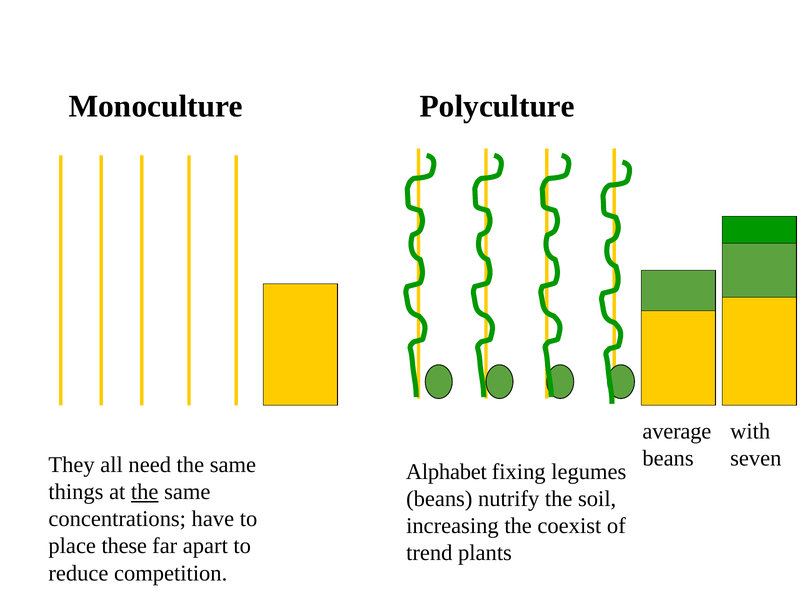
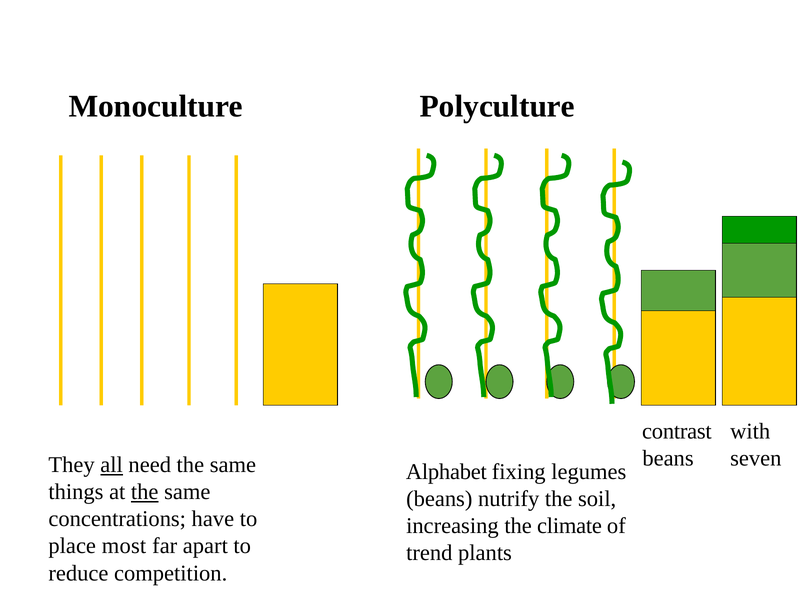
average: average -> contrast
all underline: none -> present
coexist: coexist -> climate
these: these -> most
